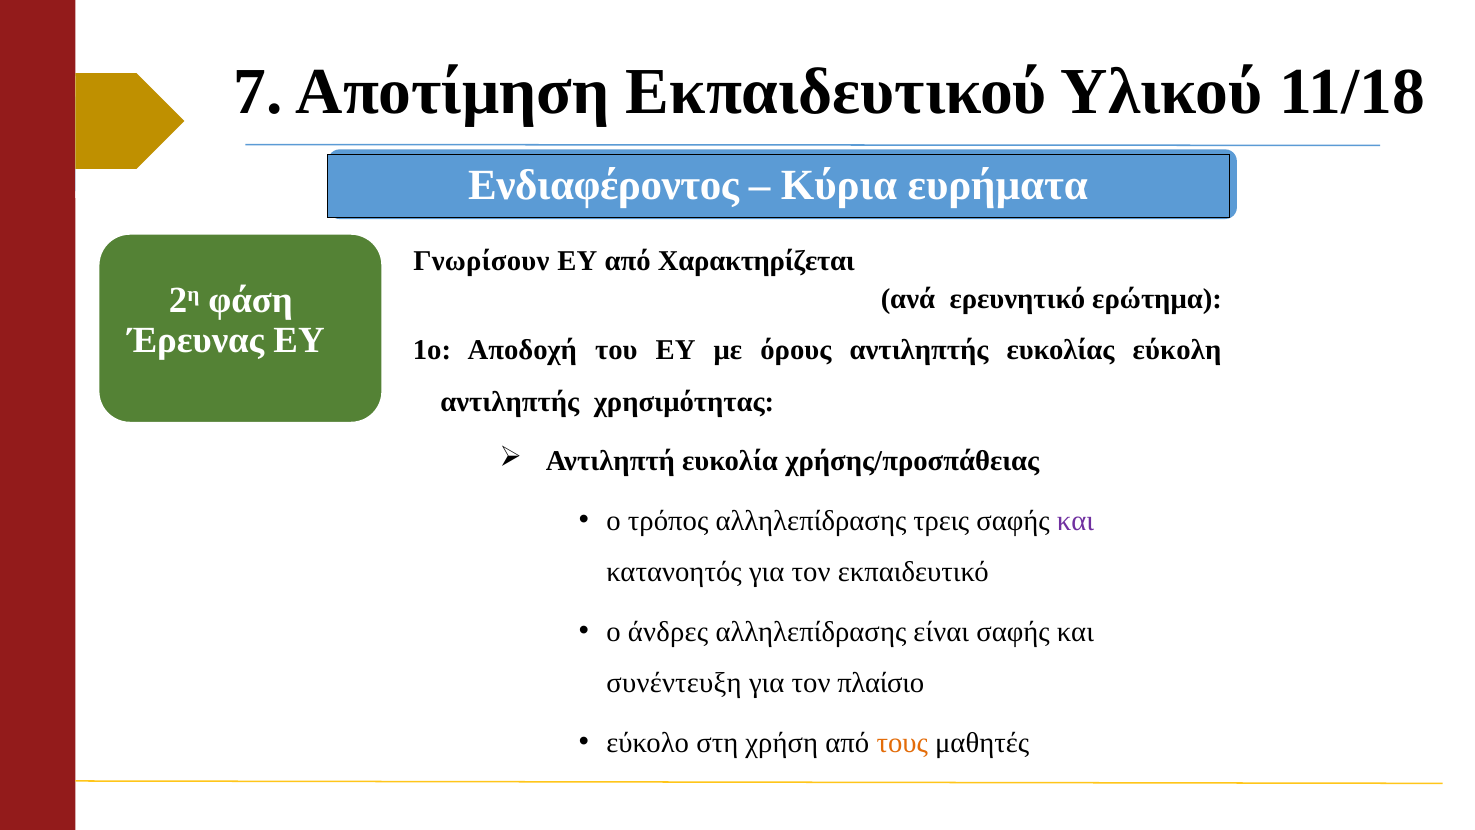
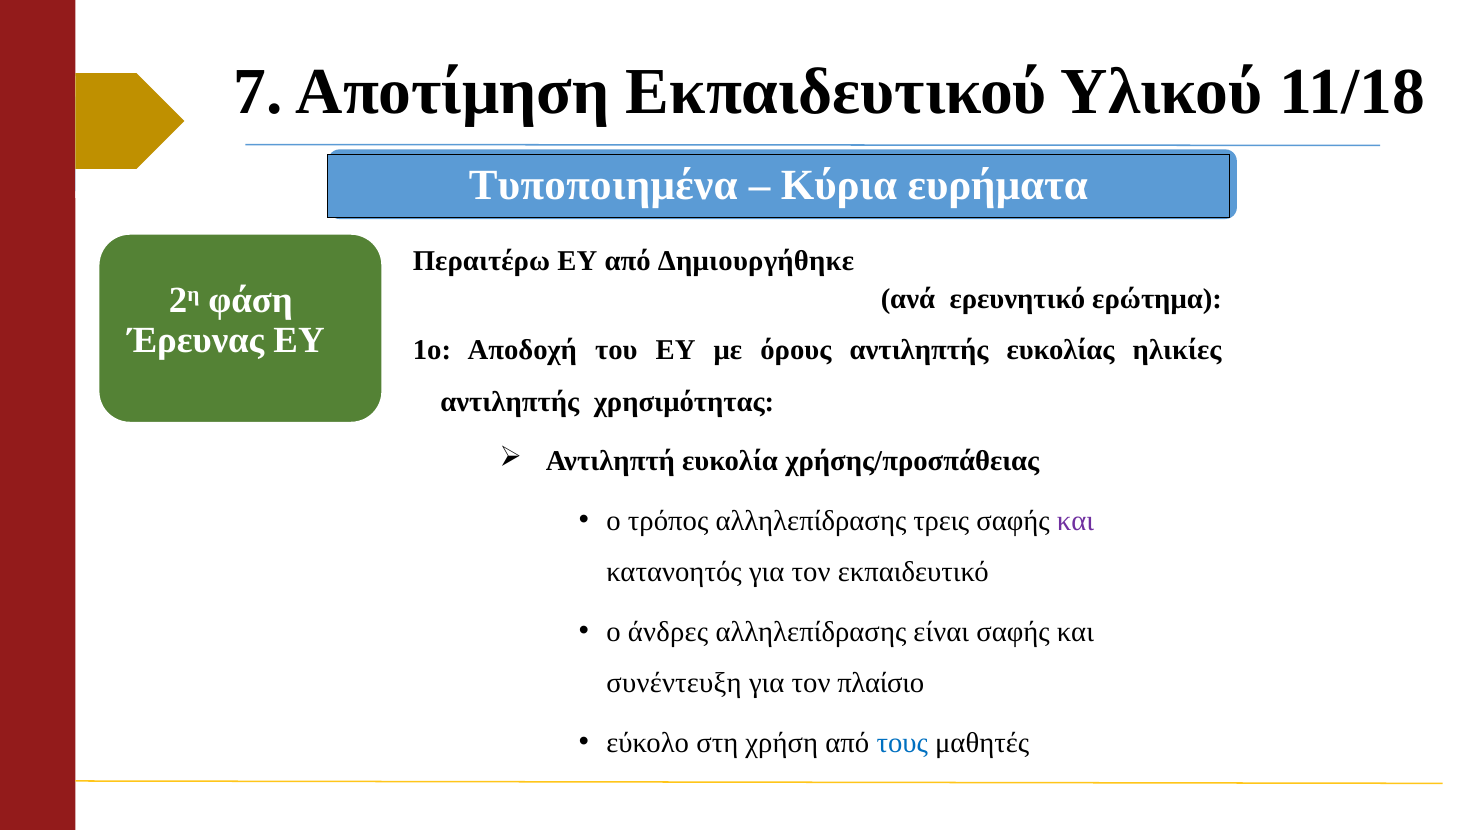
Ενδιαφέροντος: Ενδιαφέροντος -> Τυποποιημένα
Γνωρίσουν: Γνωρίσουν -> Περαιτέρω
Χαρακτηρίζεται: Χαρακτηρίζεται -> Δημιουργήθηκε
εύκολη: εύκολη -> ηλικίες
τους colour: orange -> blue
